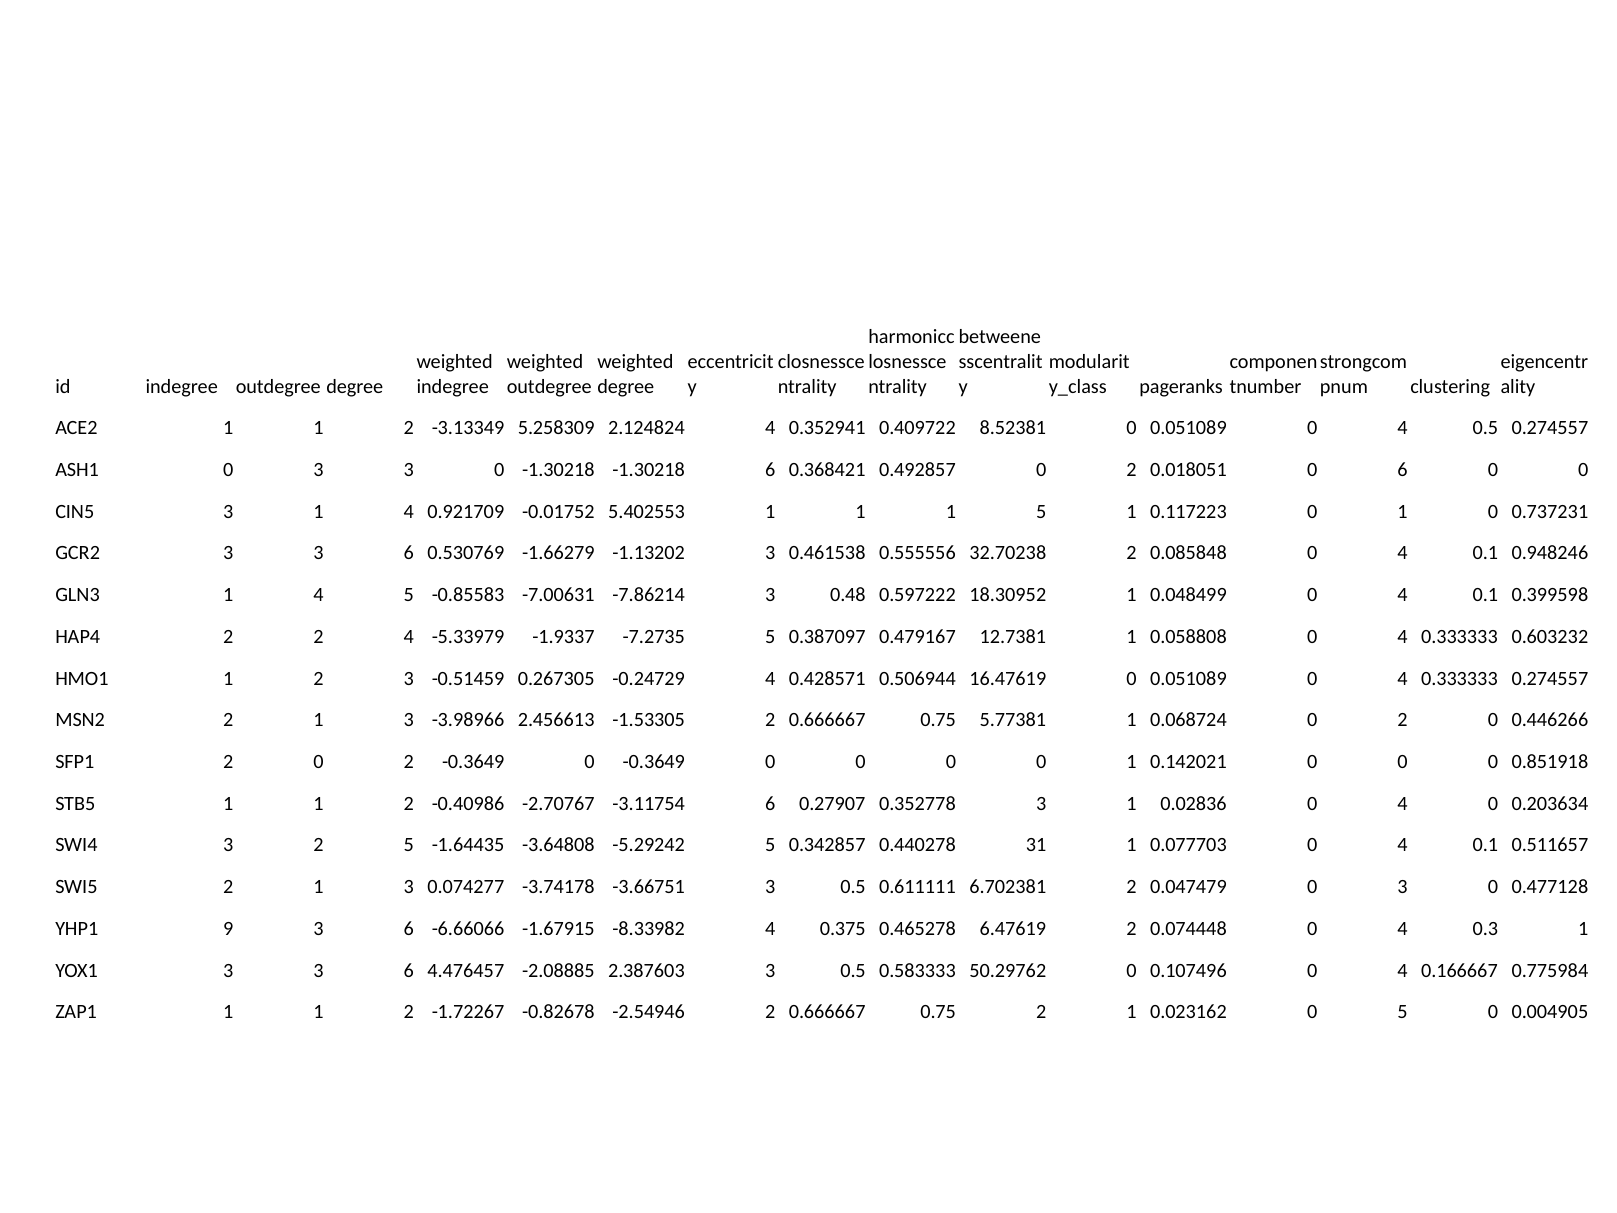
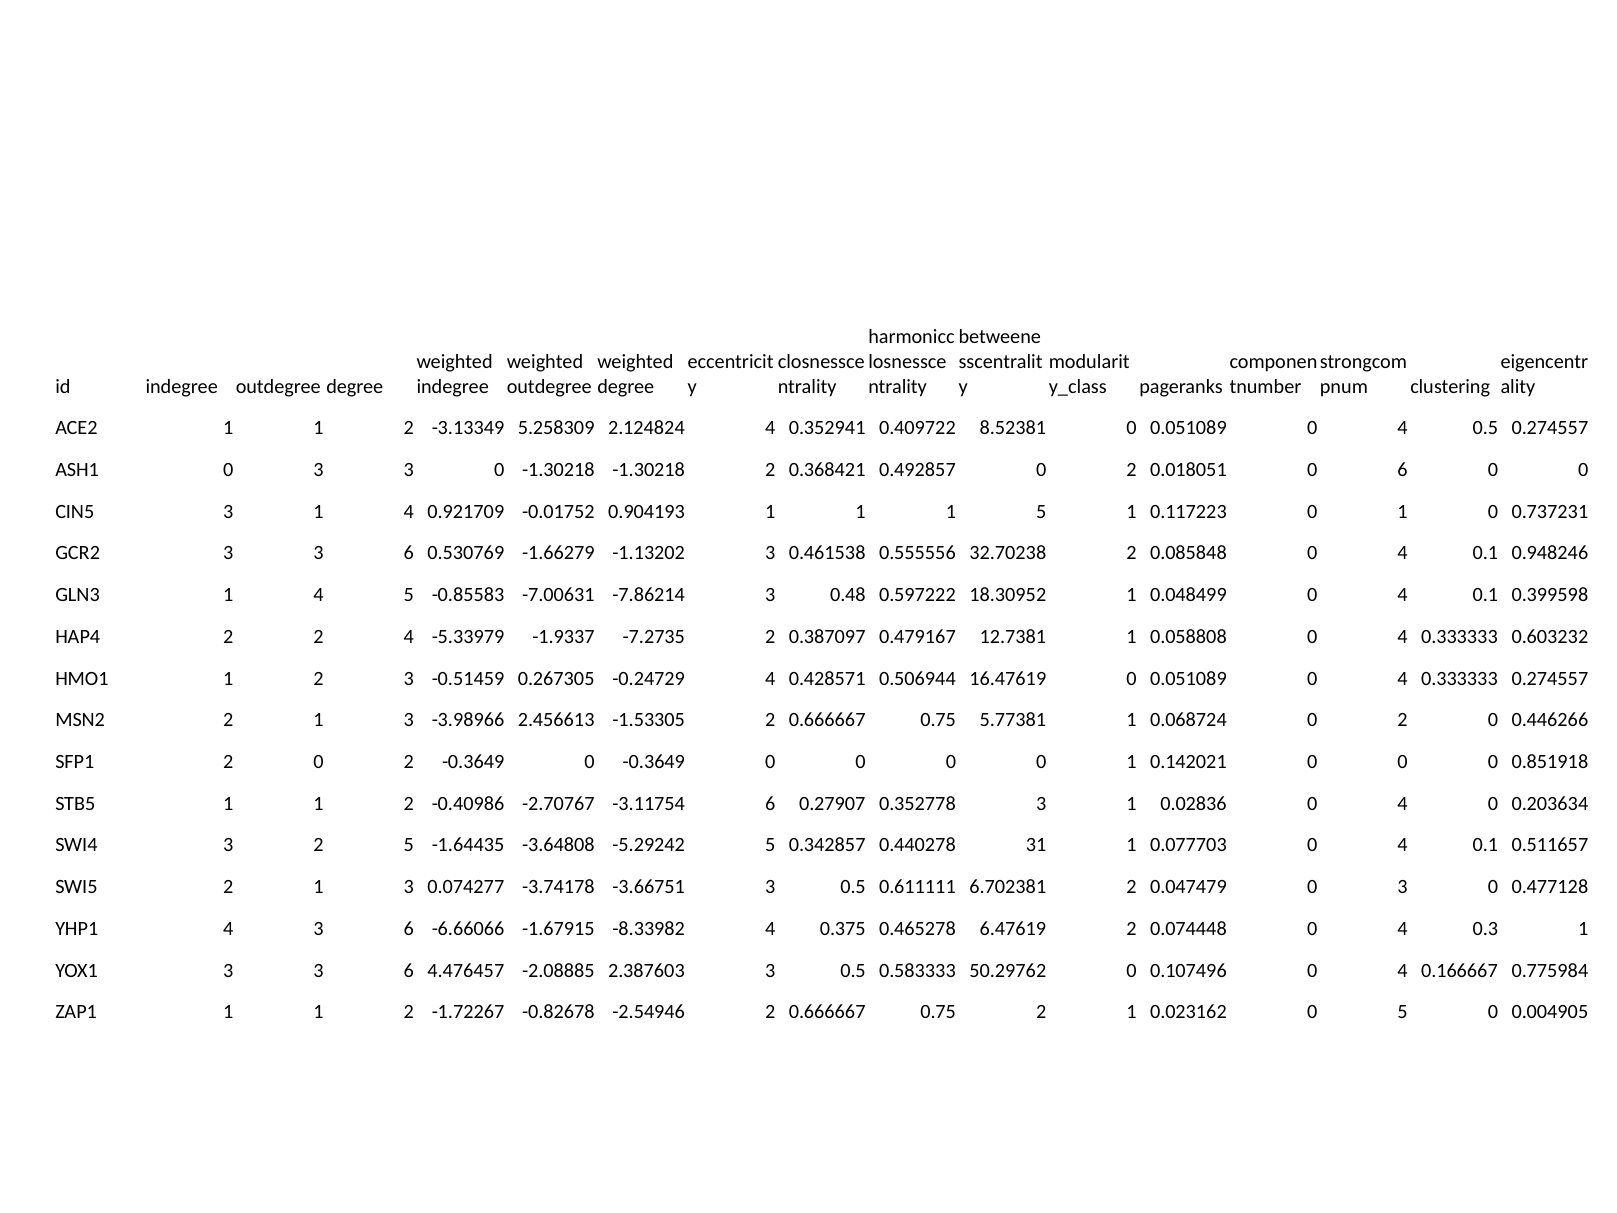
-1.30218 6: 6 -> 2
5.402553: 5.402553 -> 0.904193
-7.2735 5: 5 -> 2
YHP1 9: 9 -> 4
